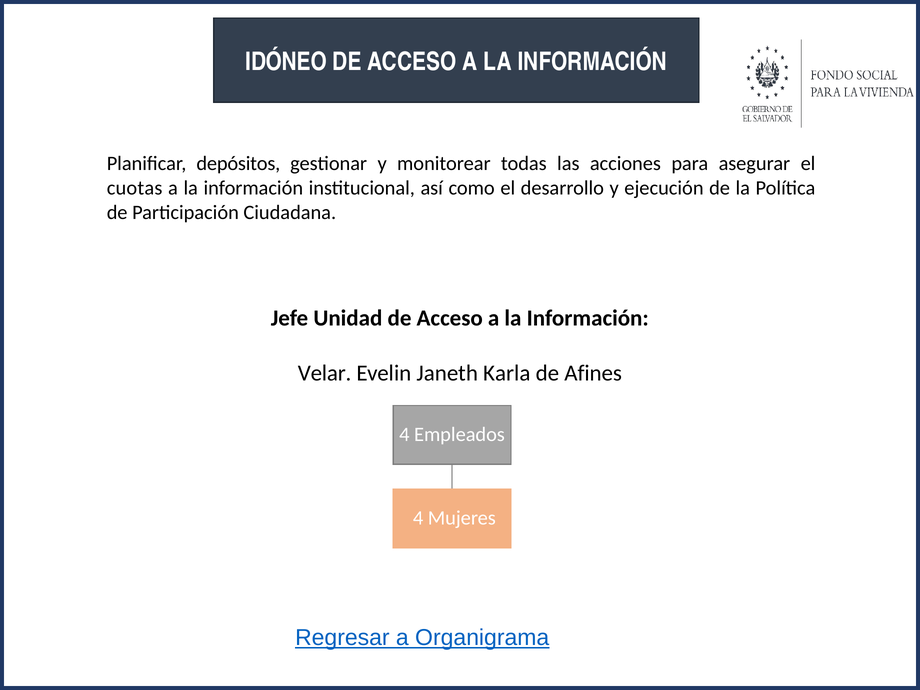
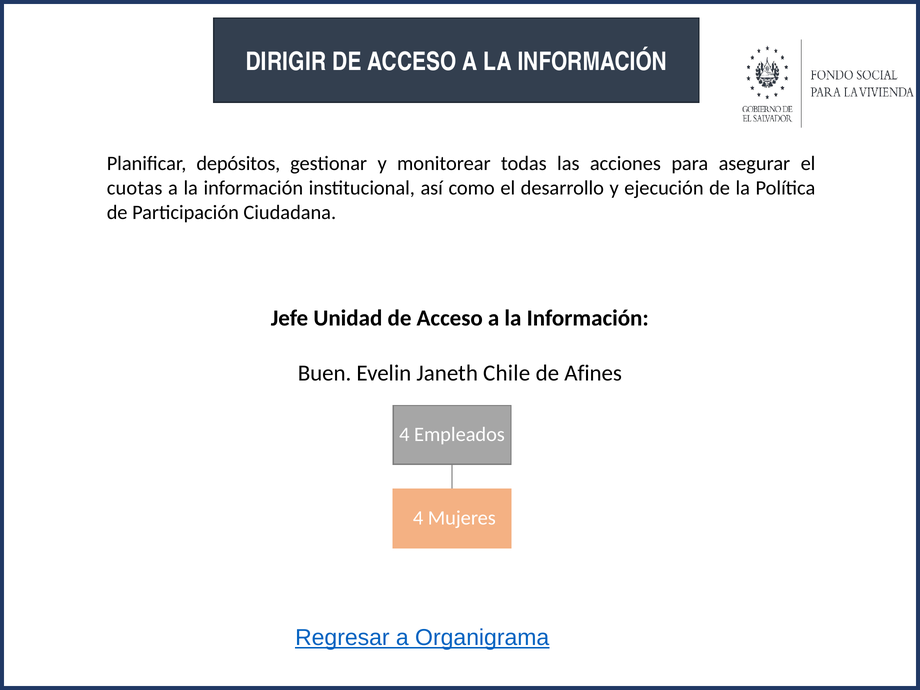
IDÓNEO: IDÓNEO -> DIRIGIR
Velar: Velar -> Buen
Karla: Karla -> Chile
